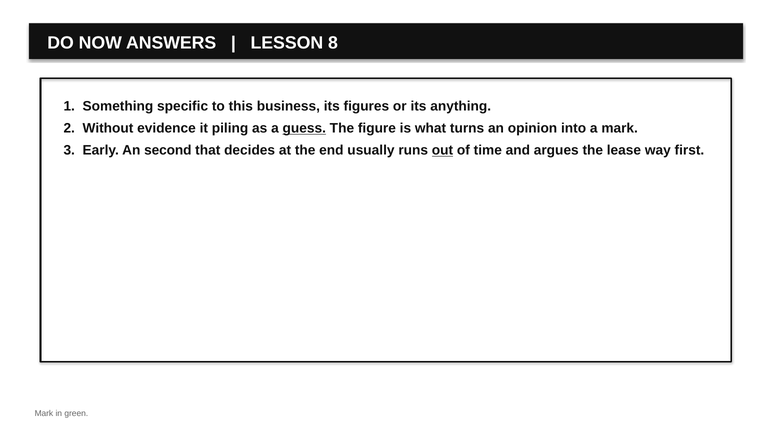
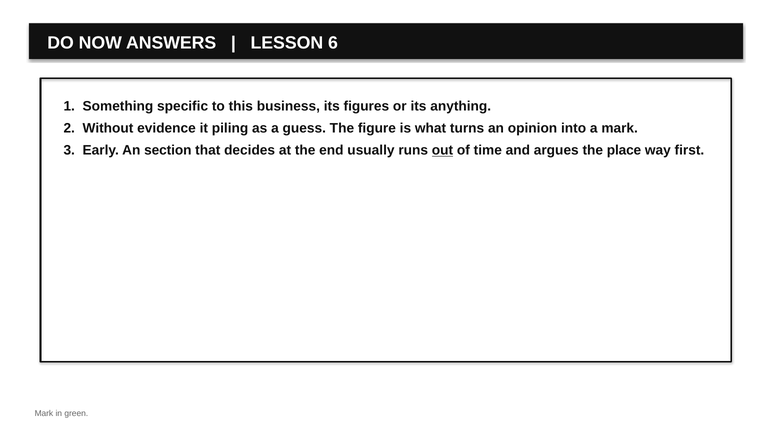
8: 8 -> 6
guess underline: present -> none
second: second -> section
lease: lease -> place
